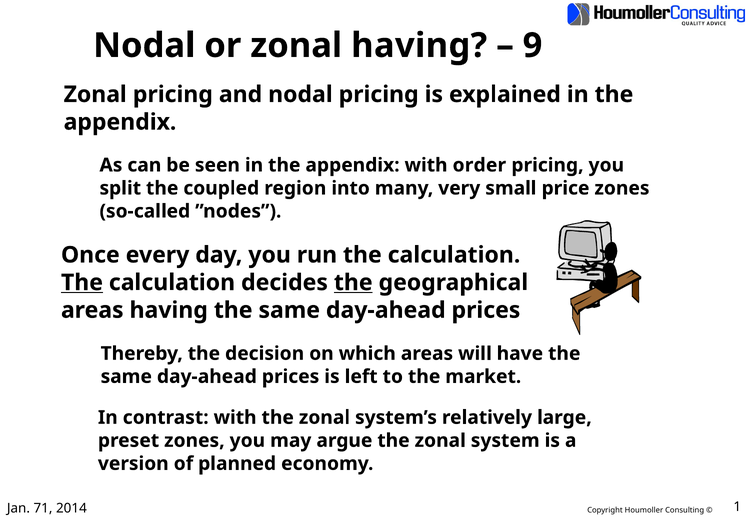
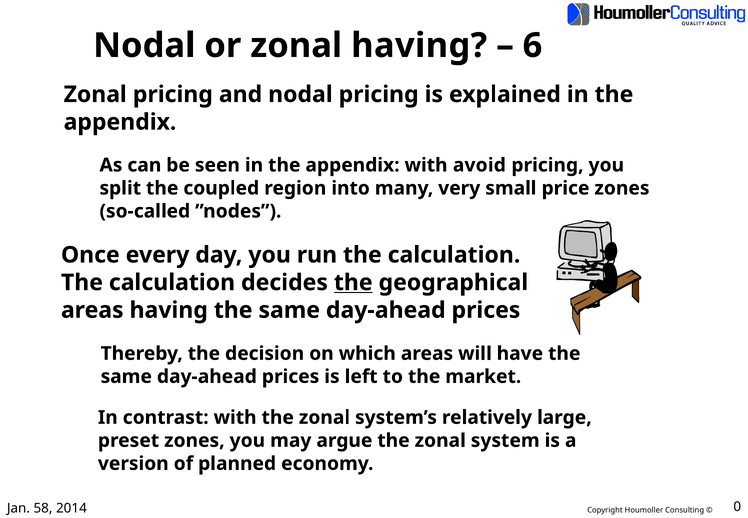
9: 9 -> 6
order: order -> avoid
The at (82, 282) underline: present -> none
71: 71 -> 58
1: 1 -> 0
